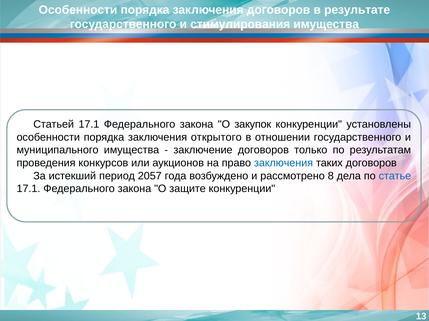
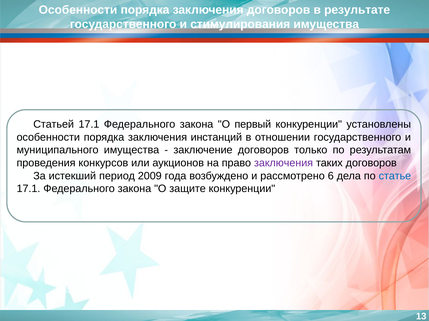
закупок: закупок -> первый
открытого: открытого -> инстанций
заключения at (284, 163) colour: blue -> purple
2057: 2057 -> 2009
8: 8 -> 6
